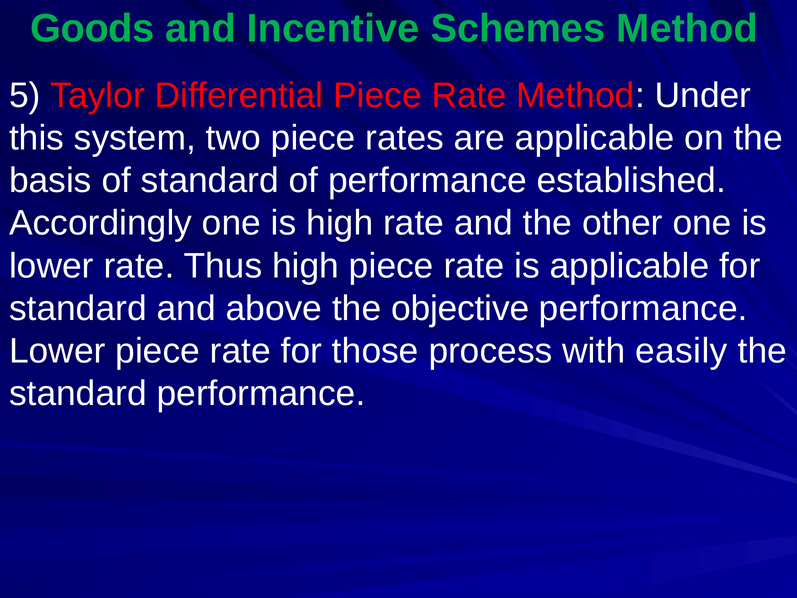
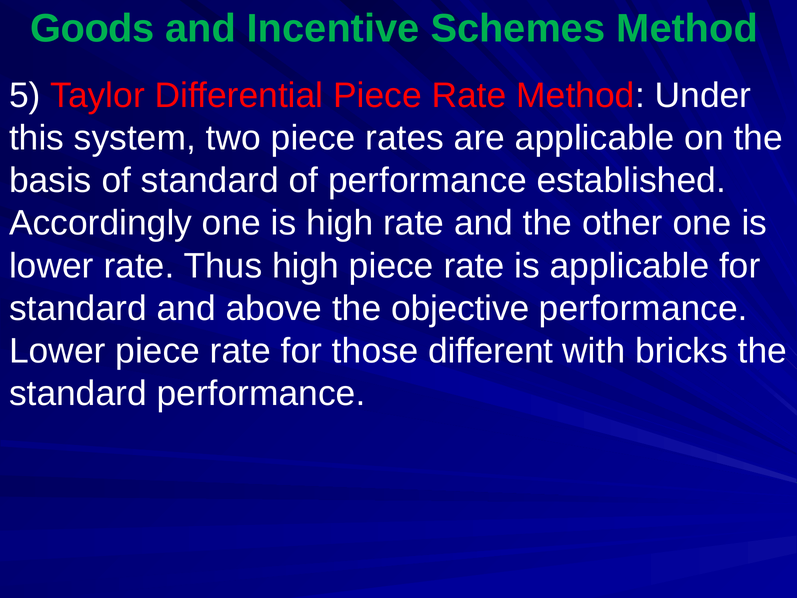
process: process -> different
easily: easily -> bricks
